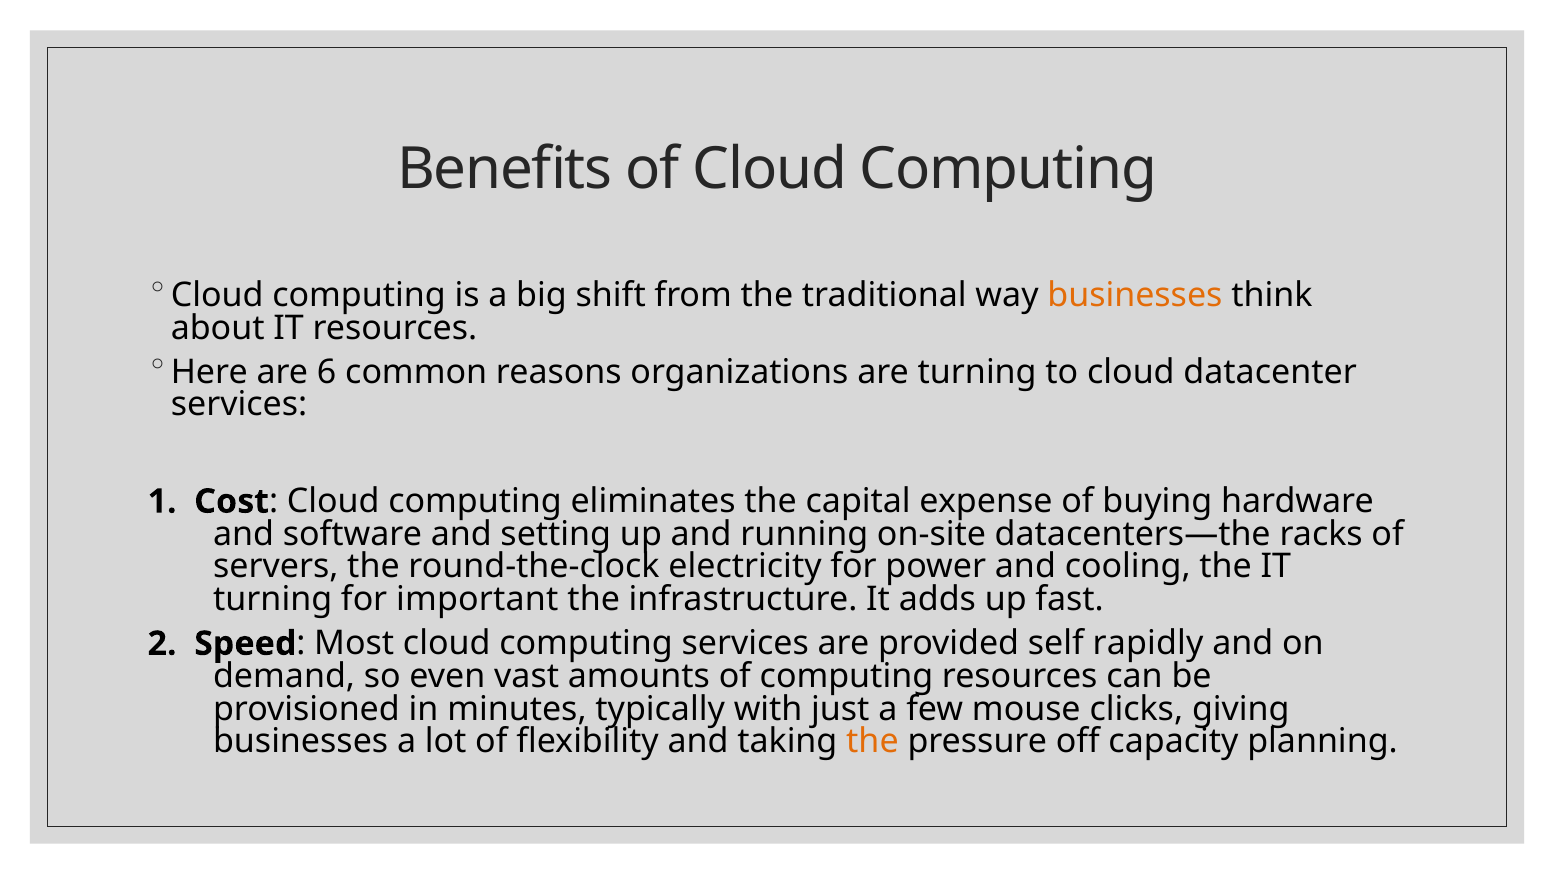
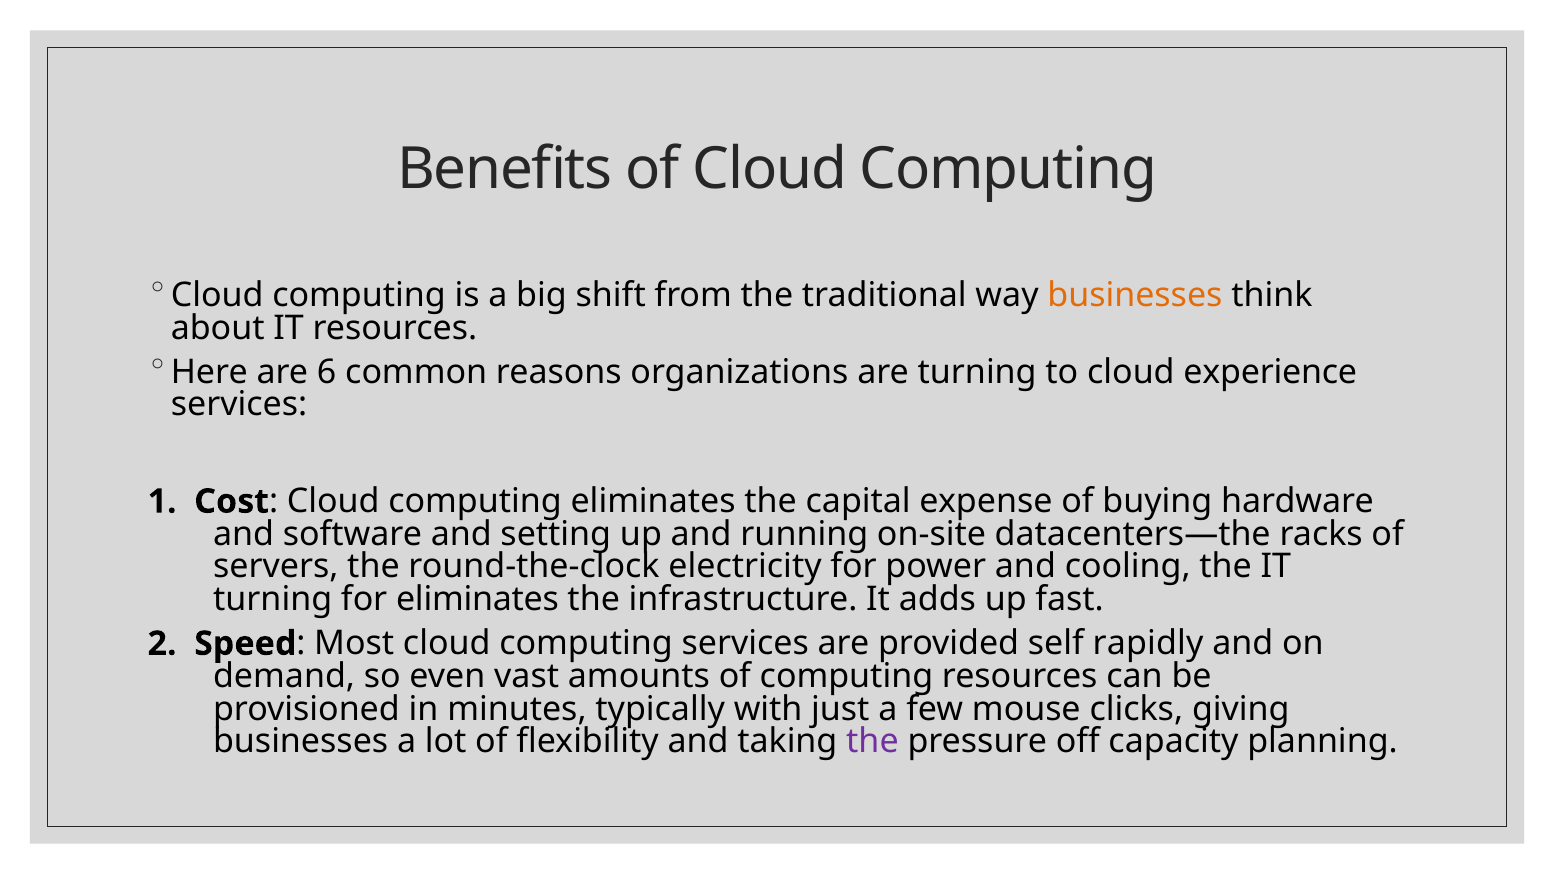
datacenter: datacenter -> experience
for important: important -> eliminates
the at (872, 742) colour: orange -> purple
